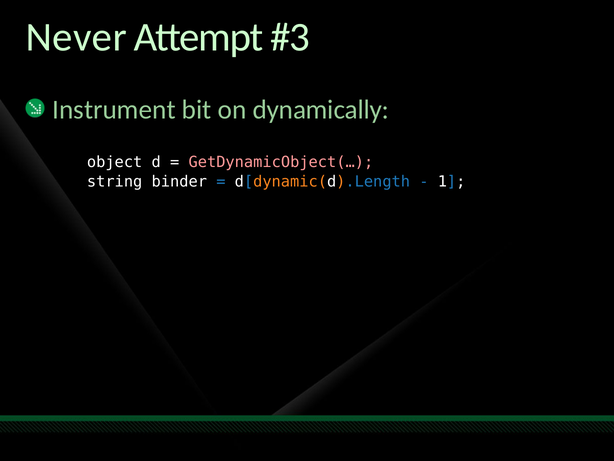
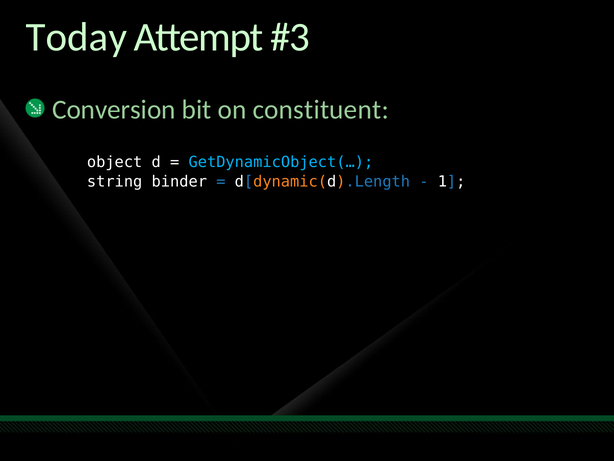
Never: Never -> Today
Instrument: Instrument -> Conversion
dynamically: dynamically -> constituent
GetDynamicObject(… colour: pink -> light blue
